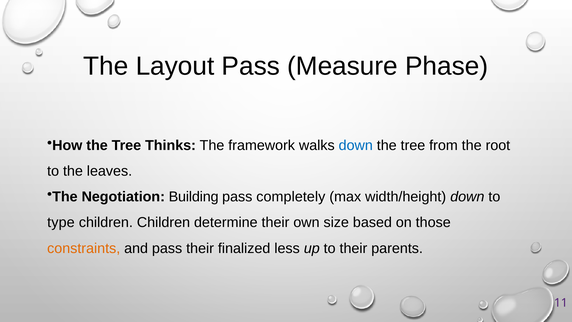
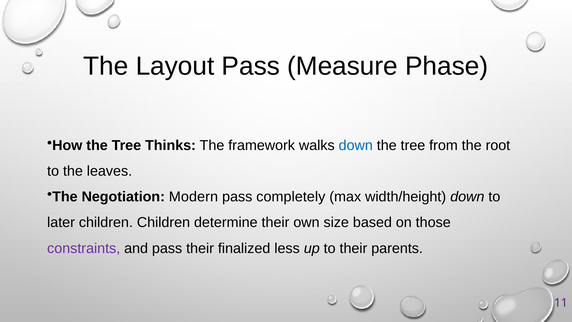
Building: Building -> Modern
type: type -> later
constraints colour: orange -> purple
